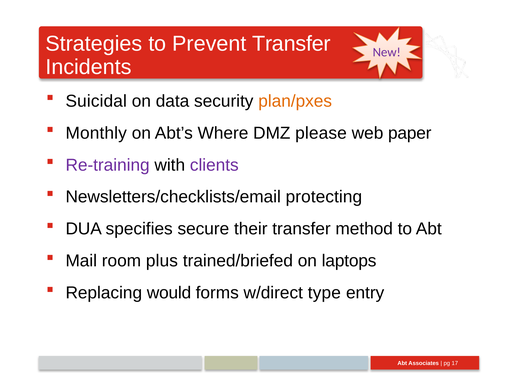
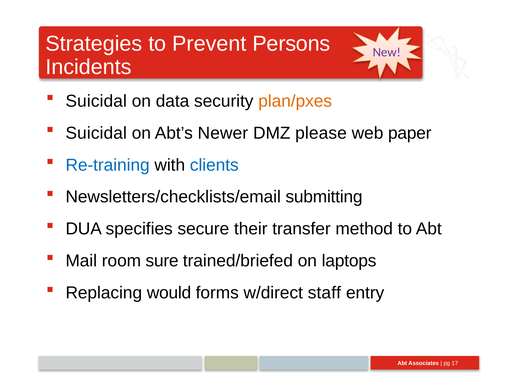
Prevent Transfer: Transfer -> Persons
Monthly at (96, 133): Monthly -> Suicidal
Where: Where -> Newer
Re-training colour: purple -> blue
clients colour: purple -> blue
protecting: protecting -> submitting
plus: plus -> sure
type: type -> staff
